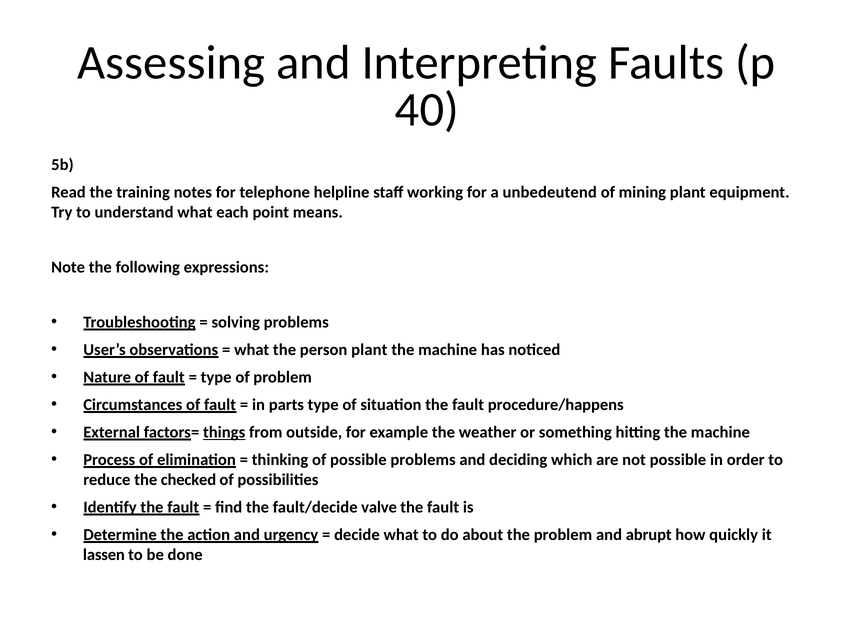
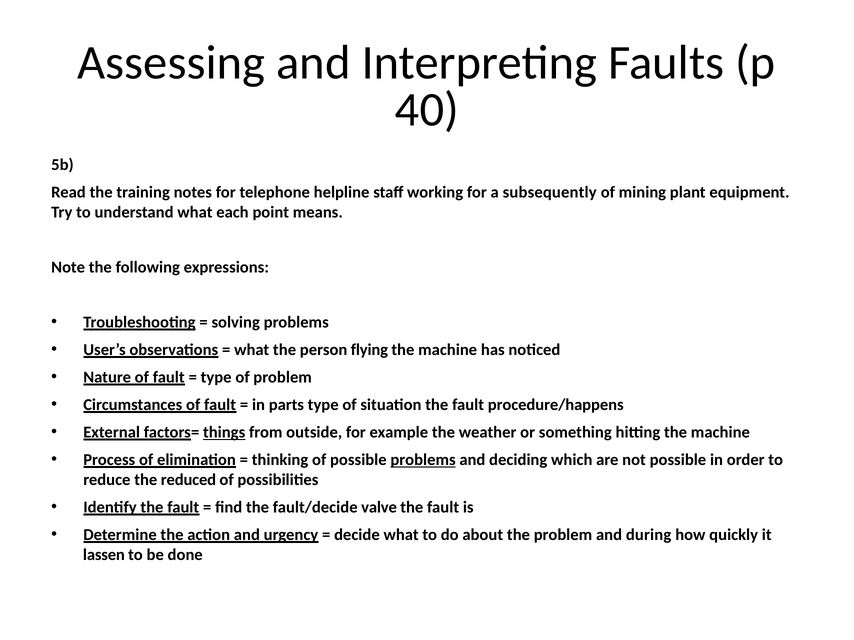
unbedeutend: unbedeutend -> subsequently
person plant: plant -> flying
problems at (423, 460) underline: none -> present
checked: checked -> reduced
abrupt: abrupt -> during
